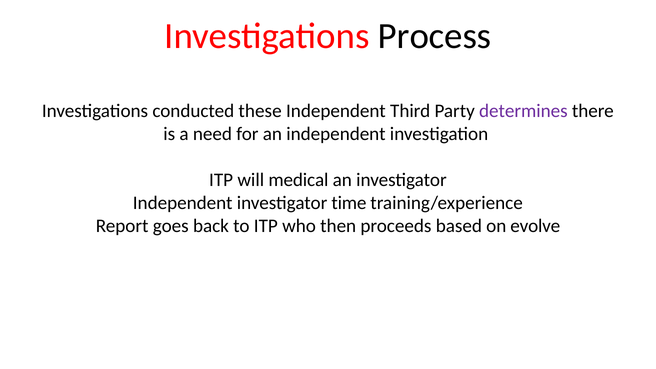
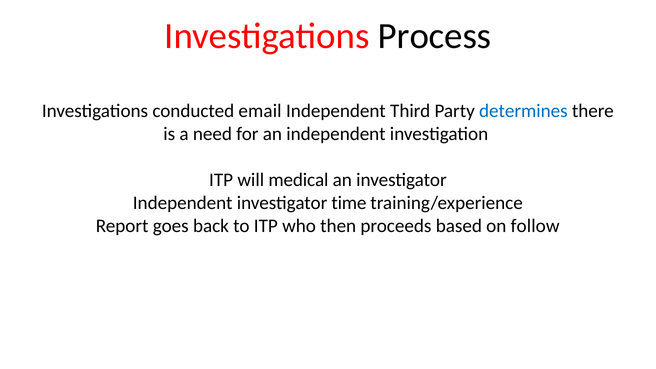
these: these -> email
determines colour: purple -> blue
evolve: evolve -> follow
